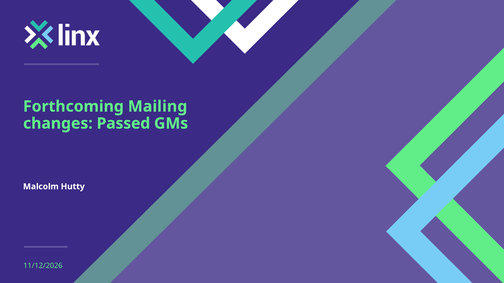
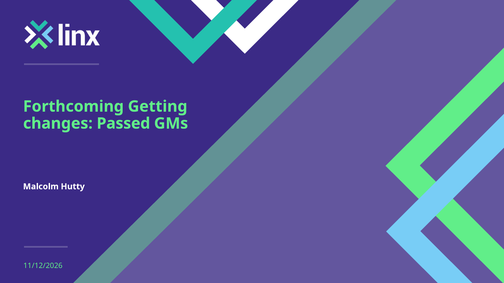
Mailing: Mailing -> Getting
